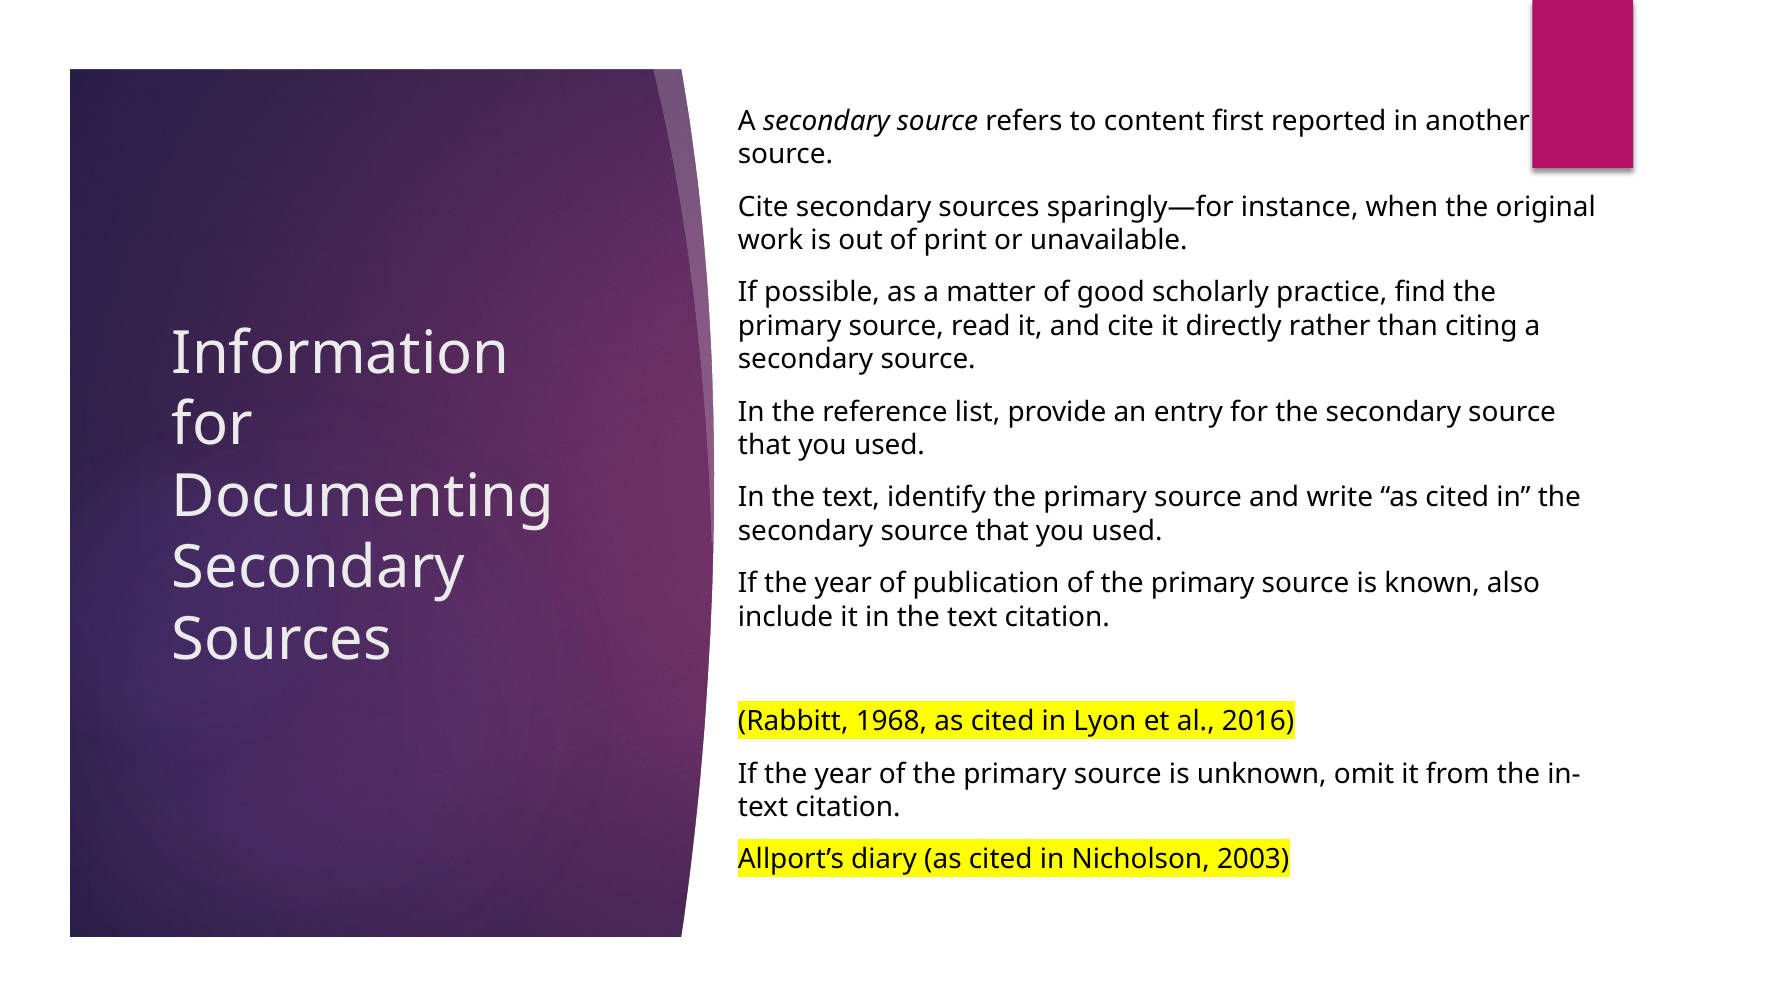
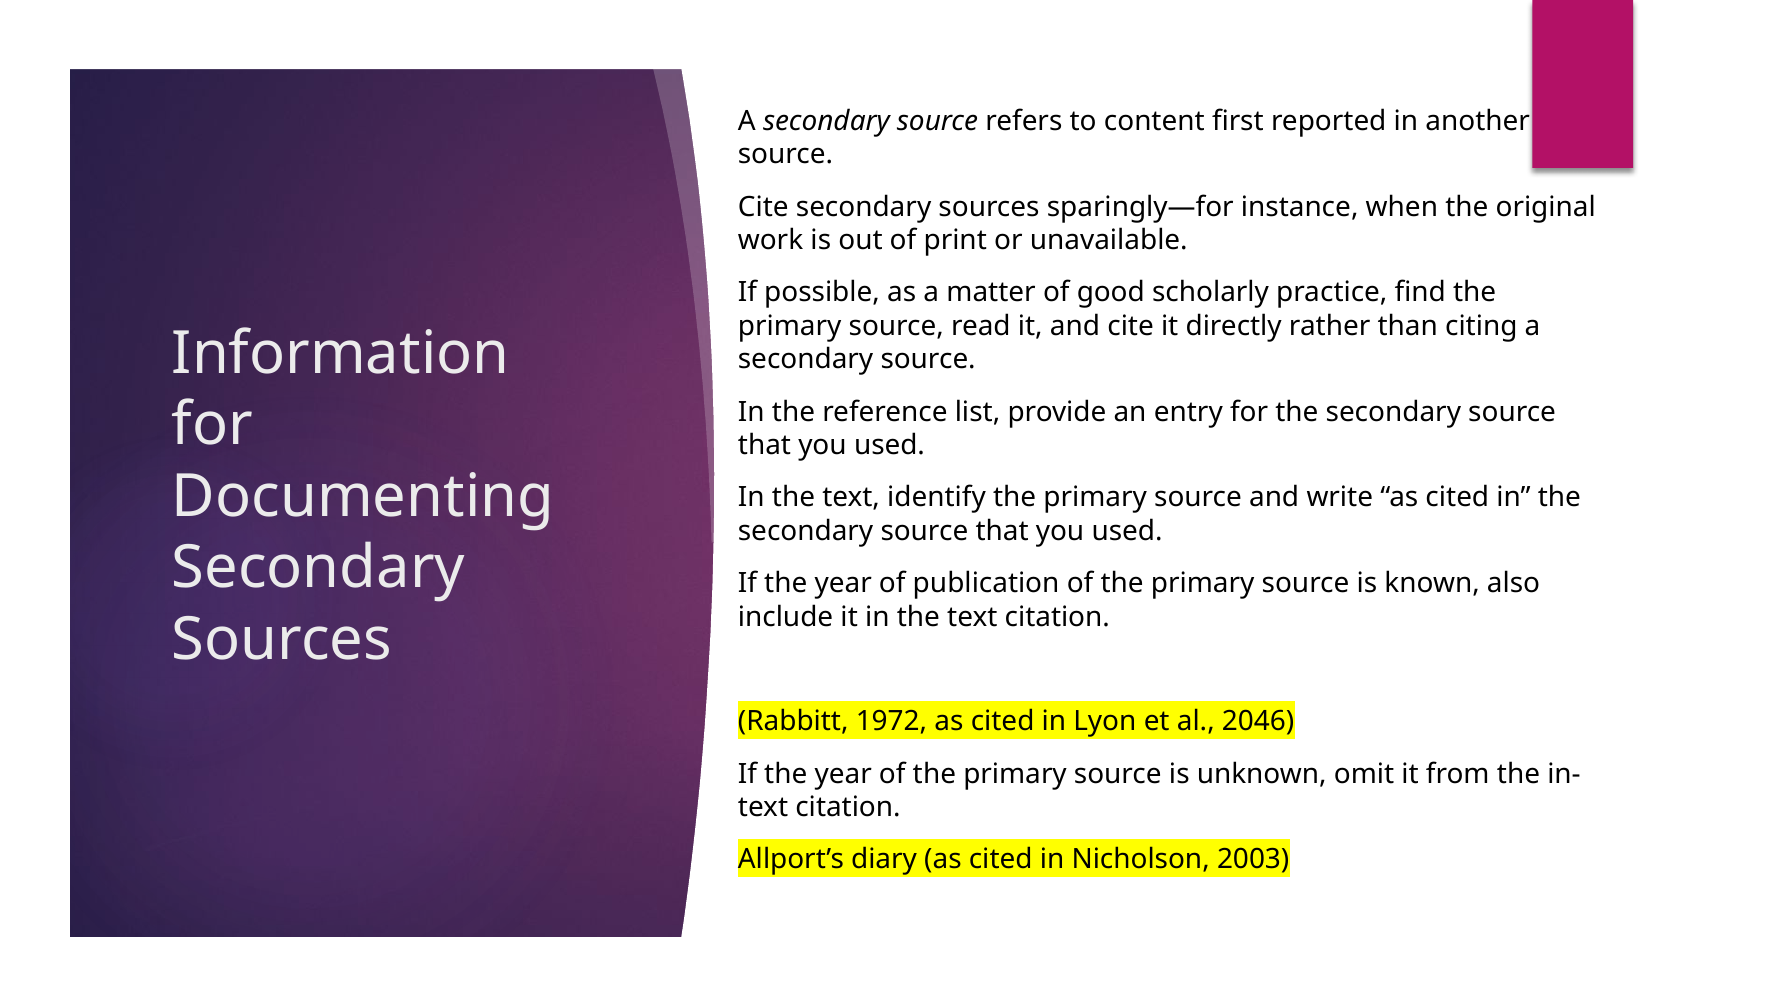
1968: 1968 -> 1972
2016: 2016 -> 2046
